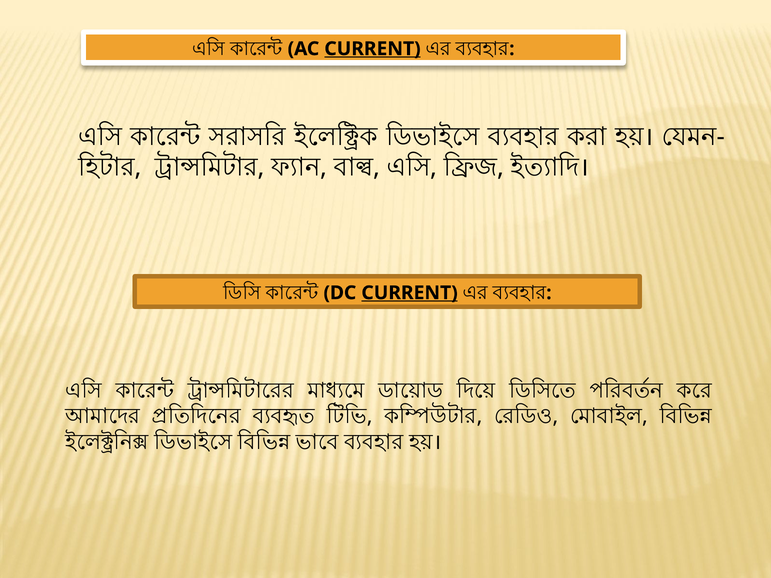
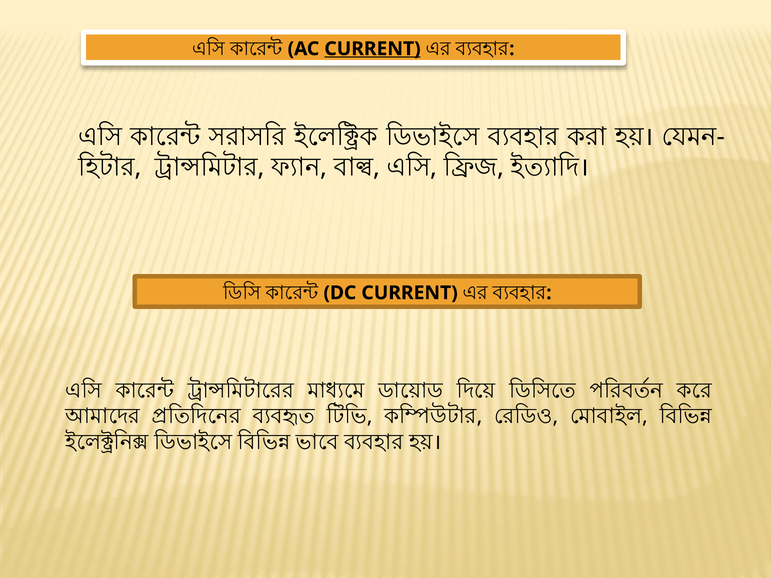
CURRENT at (410, 293) underline: present -> none
